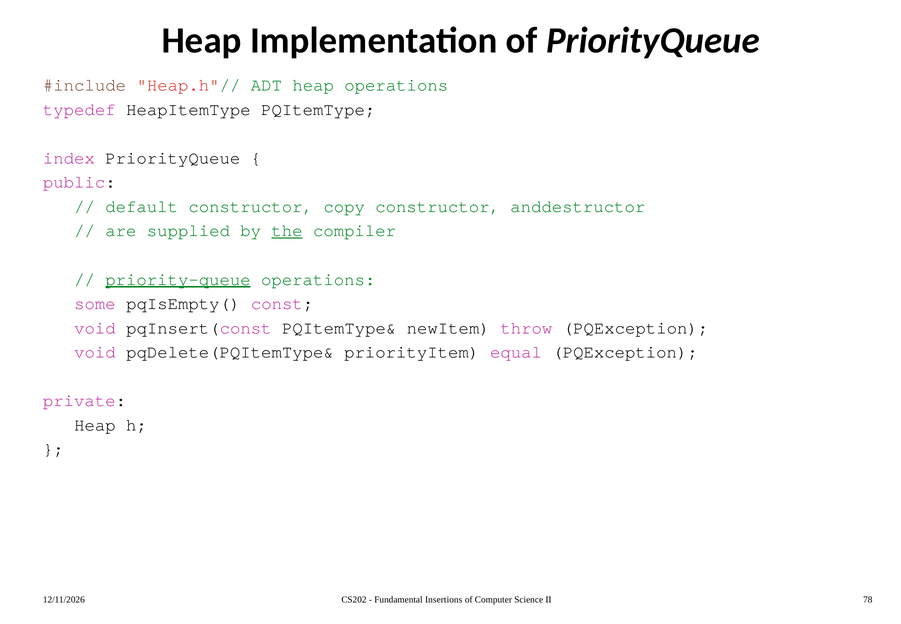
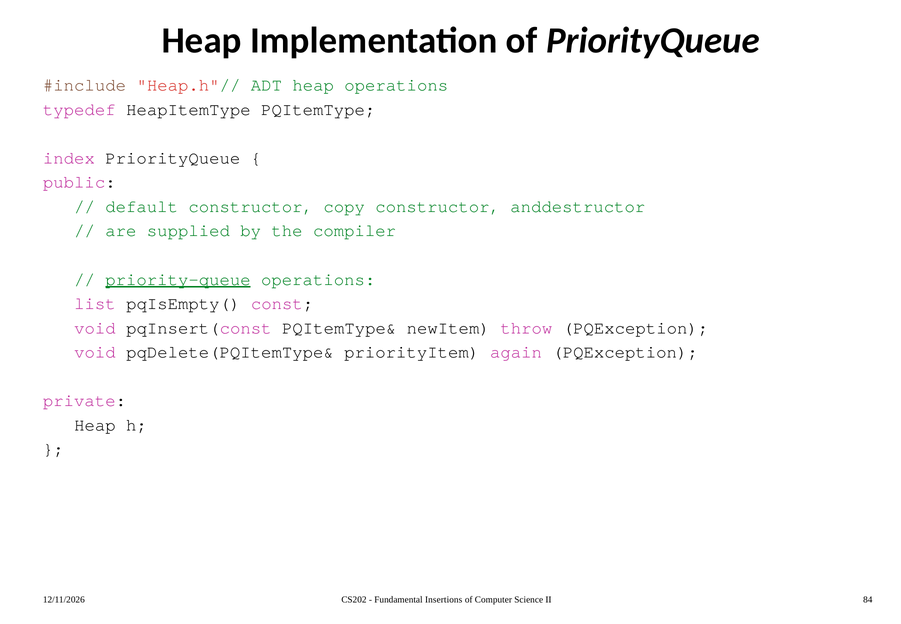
the underline: present -> none
some: some -> list
equal: equal -> again
78: 78 -> 84
